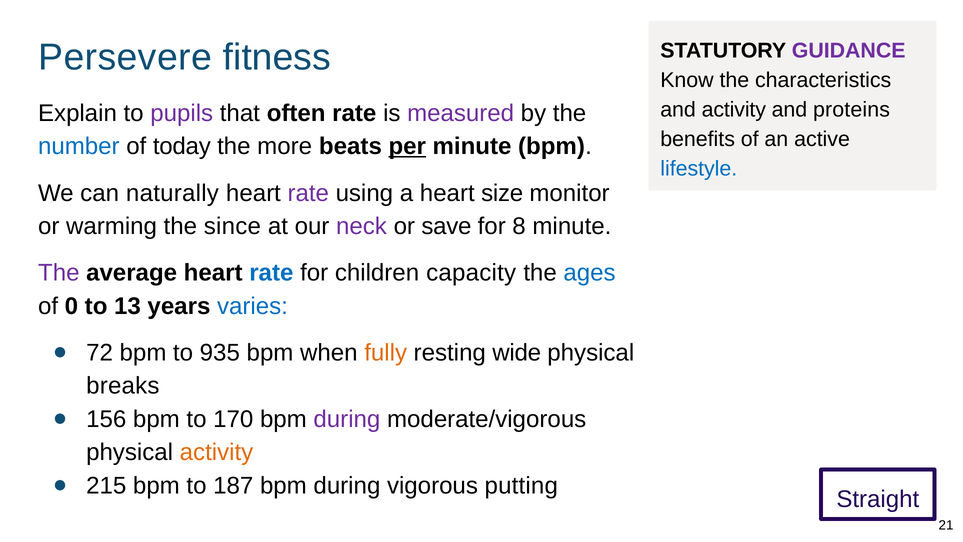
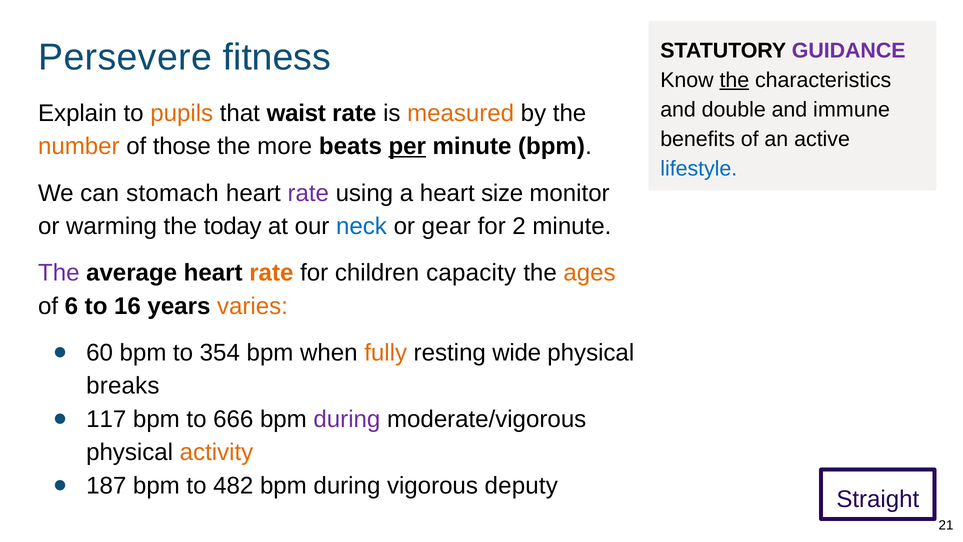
the at (734, 80) underline: none -> present
and activity: activity -> double
proteins: proteins -> immune
pupils colour: purple -> orange
often: often -> waist
measured colour: purple -> orange
number colour: blue -> orange
today: today -> those
naturally: naturally -> stomach
since: since -> today
neck colour: purple -> blue
save: save -> gear
8: 8 -> 2
rate at (271, 273) colour: blue -> orange
ages colour: blue -> orange
0: 0 -> 6
13: 13 -> 16
varies colour: blue -> orange
72: 72 -> 60
935: 935 -> 354
156: 156 -> 117
170: 170 -> 666
215: 215 -> 187
187: 187 -> 482
putting: putting -> deputy
